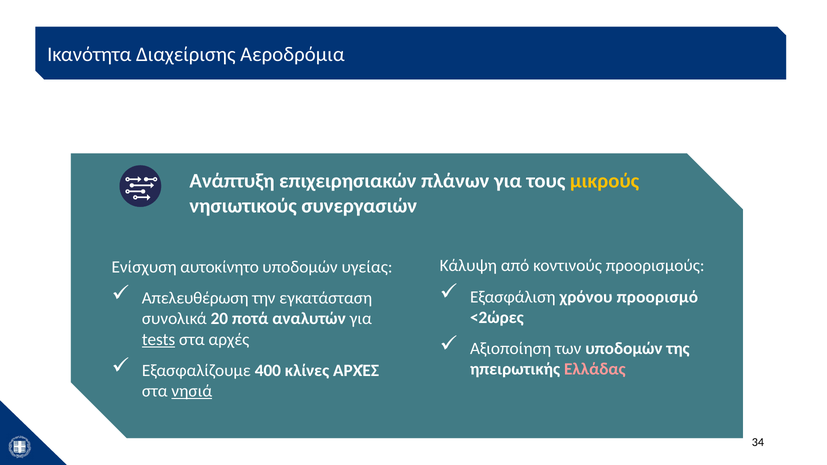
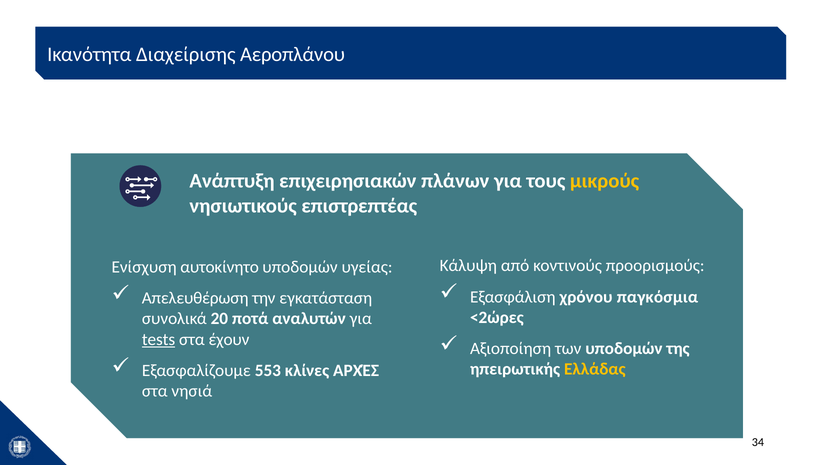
Αεροδρόμια: Αεροδρόμια -> Αεροπλάνου
συνεργασιών: συνεργασιών -> επιστρεπτέας
προορισμό: προορισμό -> παγκόσμια
στα αρχές: αρχές -> έχουν
400: 400 -> 553
Ελλάδας colour: pink -> yellow
νησιά underline: present -> none
